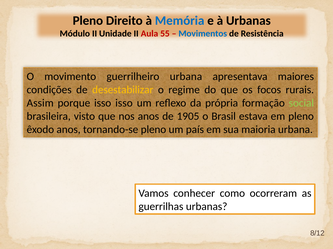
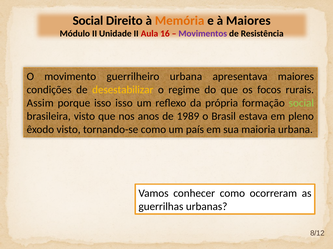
Pleno at (88, 21): Pleno -> Social
Memória colour: blue -> orange
à Urbanas: Urbanas -> Maiores
55: 55 -> 16
Movimentos colour: blue -> purple
1905: 1905 -> 1989
êxodo anos: anos -> visto
tornando-se pleno: pleno -> como
